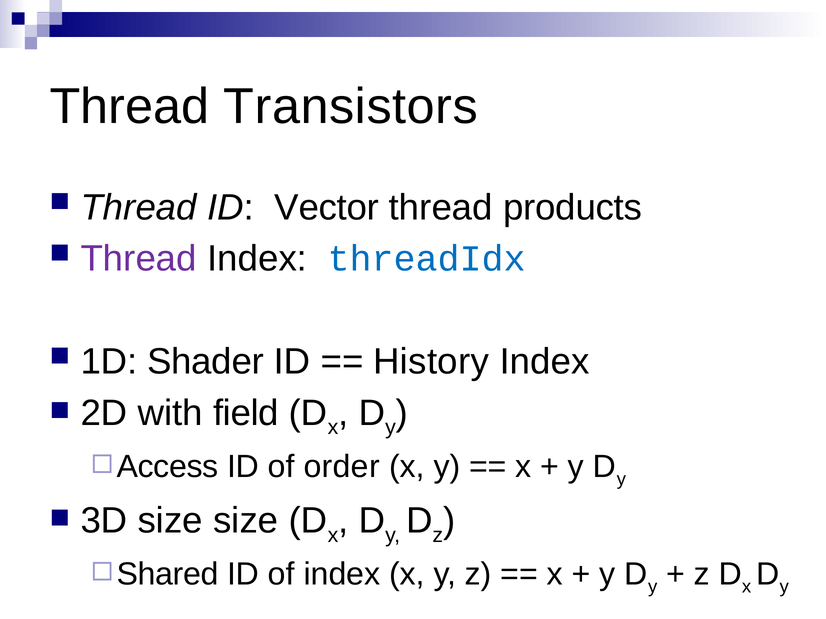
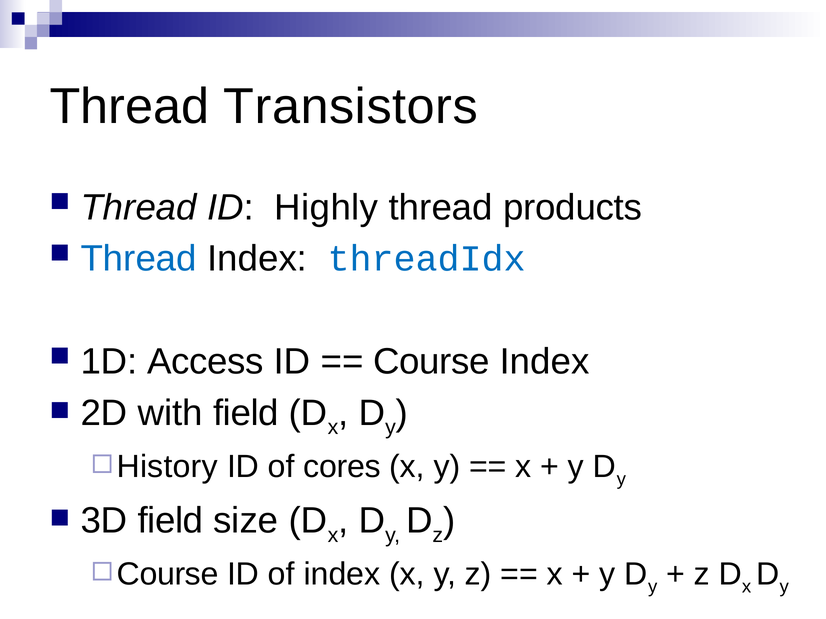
Vector: Vector -> Highly
Thread at (139, 259) colour: purple -> blue
Shader: Shader -> Access
History at (431, 362): History -> Course
Access: Access -> History
order: order -> cores
3D size: size -> field
Shared at (168, 575): Shared -> Course
